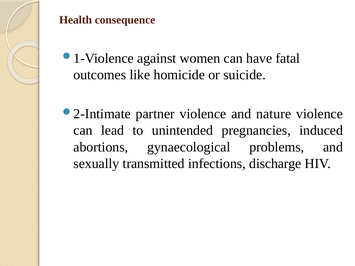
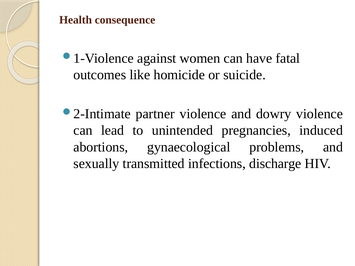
nature: nature -> dowry
